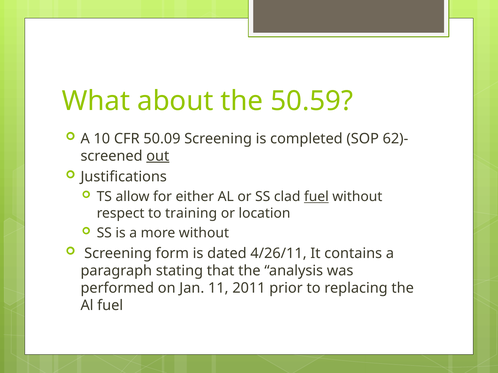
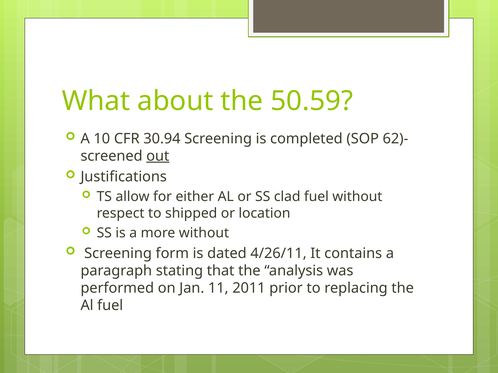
50.09: 50.09 -> 30.94
fuel at (316, 197) underline: present -> none
training: training -> shipped
